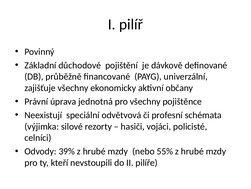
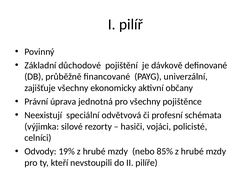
39%: 39% -> 19%
55%: 55% -> 85%
